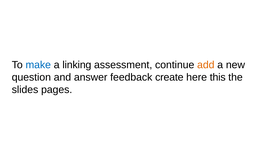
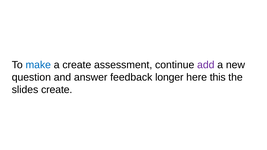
a linking: linking -> create
add colour: orange -> purple
create: create -> longer
slides pages: pages -> create
